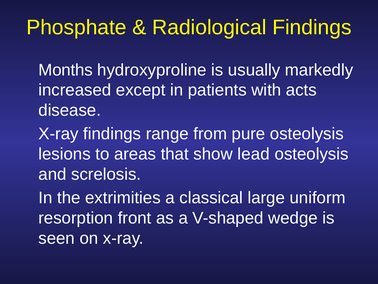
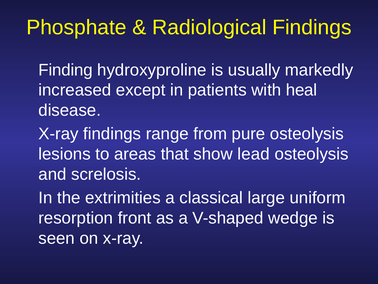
Months: Months -> Finding
acts: acts -> heal
